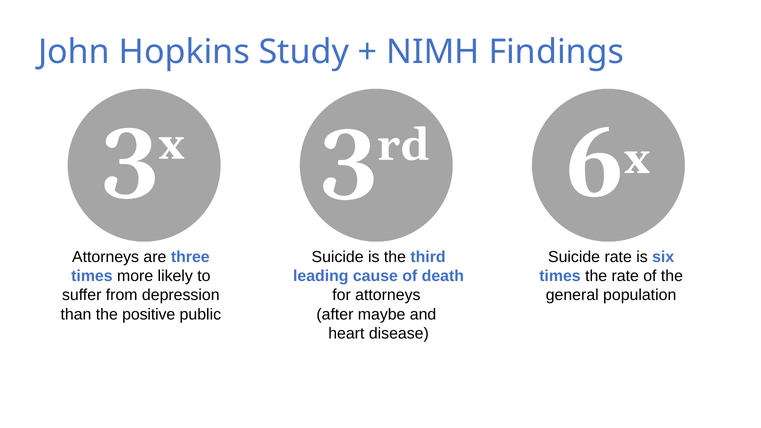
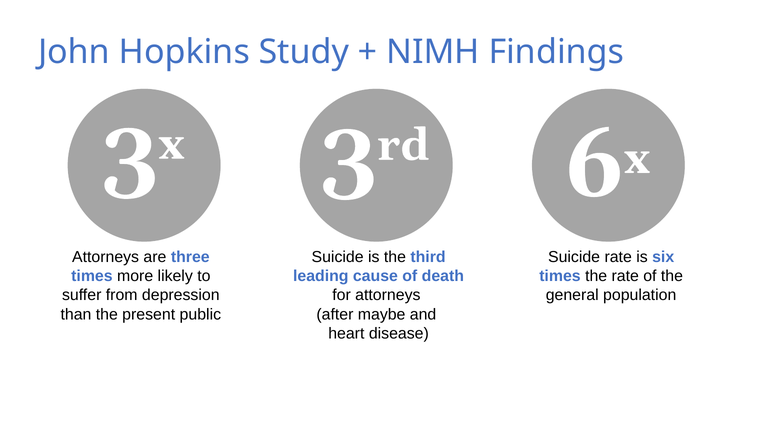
positive: positive -> present
